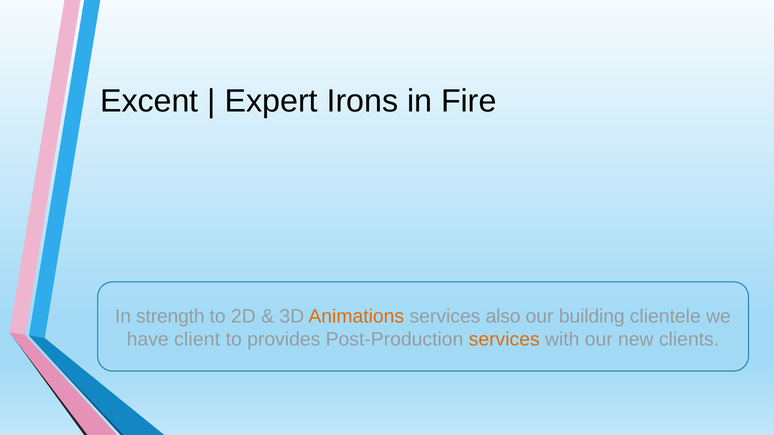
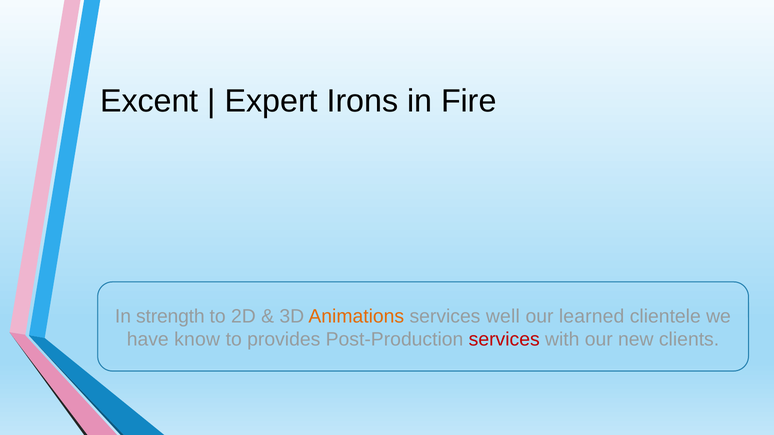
also: also -> well
building: building -> learned
client: client -> know
services at (504, 340) colour: orange -> red
